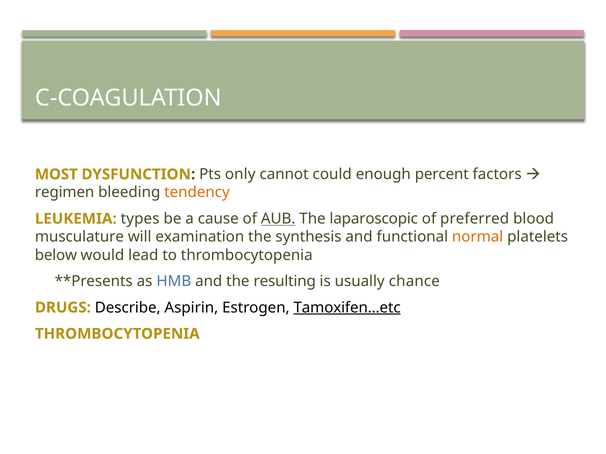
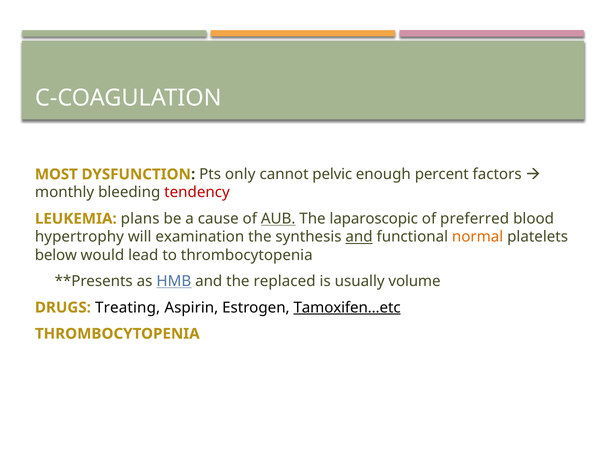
could: could -> pelvic
regimen: regimen -> monthly
tendency colour: orange -> red
types: types -> plans
musculature: musculature -> hypertrophy
and at (359, 237) underline: none -> present
HMB underline: none -> present
resulting: resulting -> replaced
chance: chance -> volume
Describe: Describe -> Treating
